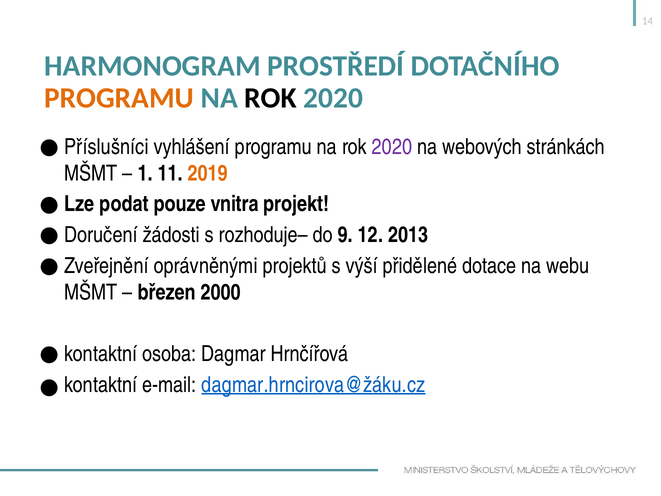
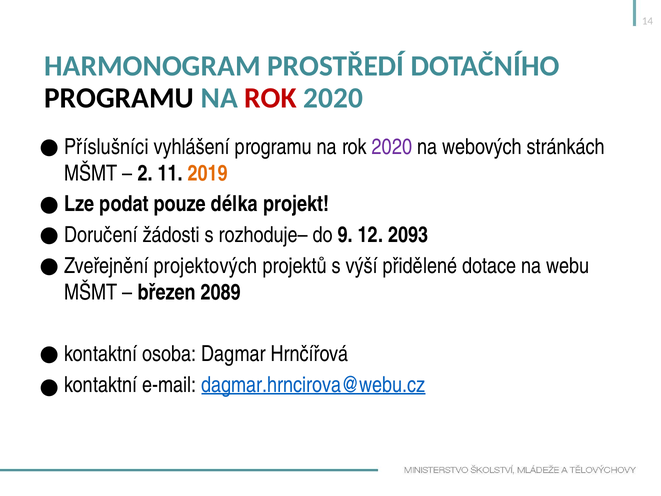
PROGRAMU at (119, 98) colour: orange -> black
ROK at (271, 98) colour: black -> red
1: 1 -> 2
vnitra: vnitra -> délka
2013: 2013 -> 2093
oprávněnými: oprávněnými -> projektových
2000: 2000 -> 2089
dagmar.hrncirova@žáku.cz: dagmar.hrncirova@žáku.cz -> dagmar.hrncirova@webu.cz
